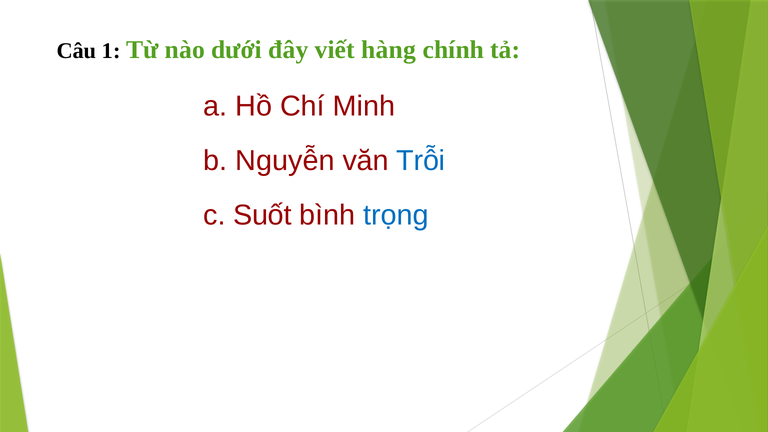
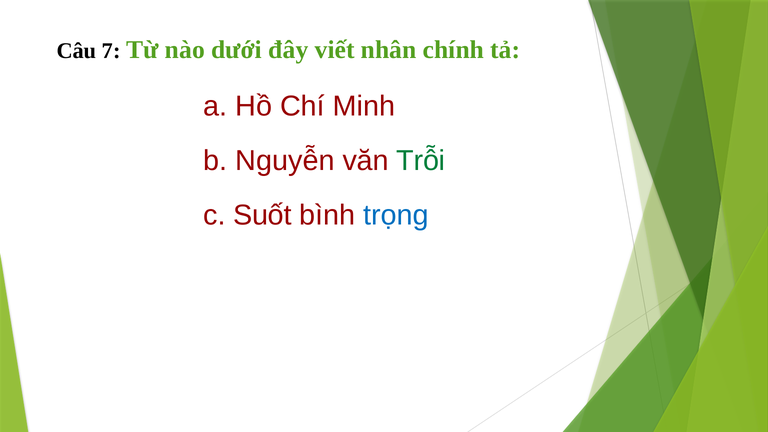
1: 1 -> 7
hàng: hàng -> nhân
Trỗi colour: blue -> green
